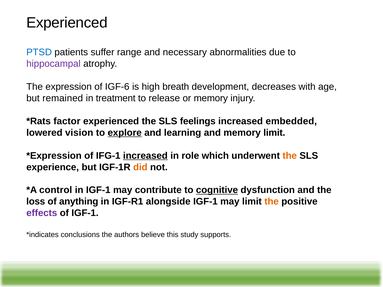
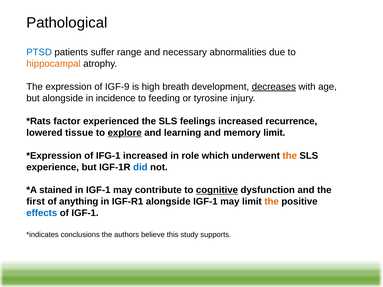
Experienced at (67, 23): Experienced -> Pathological
hippocampal colour: purple -> orange
IGF-6: IGF-6 -> IGF-9
decreases underline: none -> present
but remained: remained -> alongside
treatment: treatment -> incidence
release: release -> feeding
or memory: memory -> tyrosine
embedded: embedded -> recurrence
vision: vision -> tissue
increased at (145, 156) underline: present -> none
did colour: orange -> blue
control: control -> stained
loss: loss -> first
effects colour: purple -> blue
